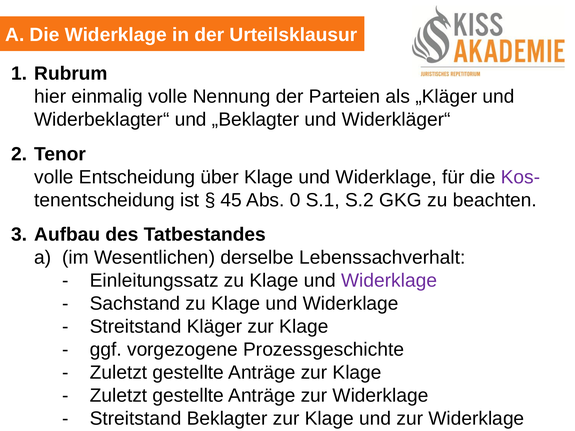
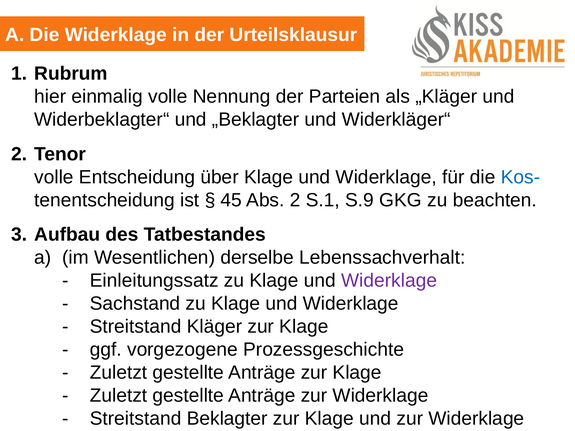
Kos- colour: purple -> blue
Abs 0: 0 -> 2
S.2: S.2 -> S.9
